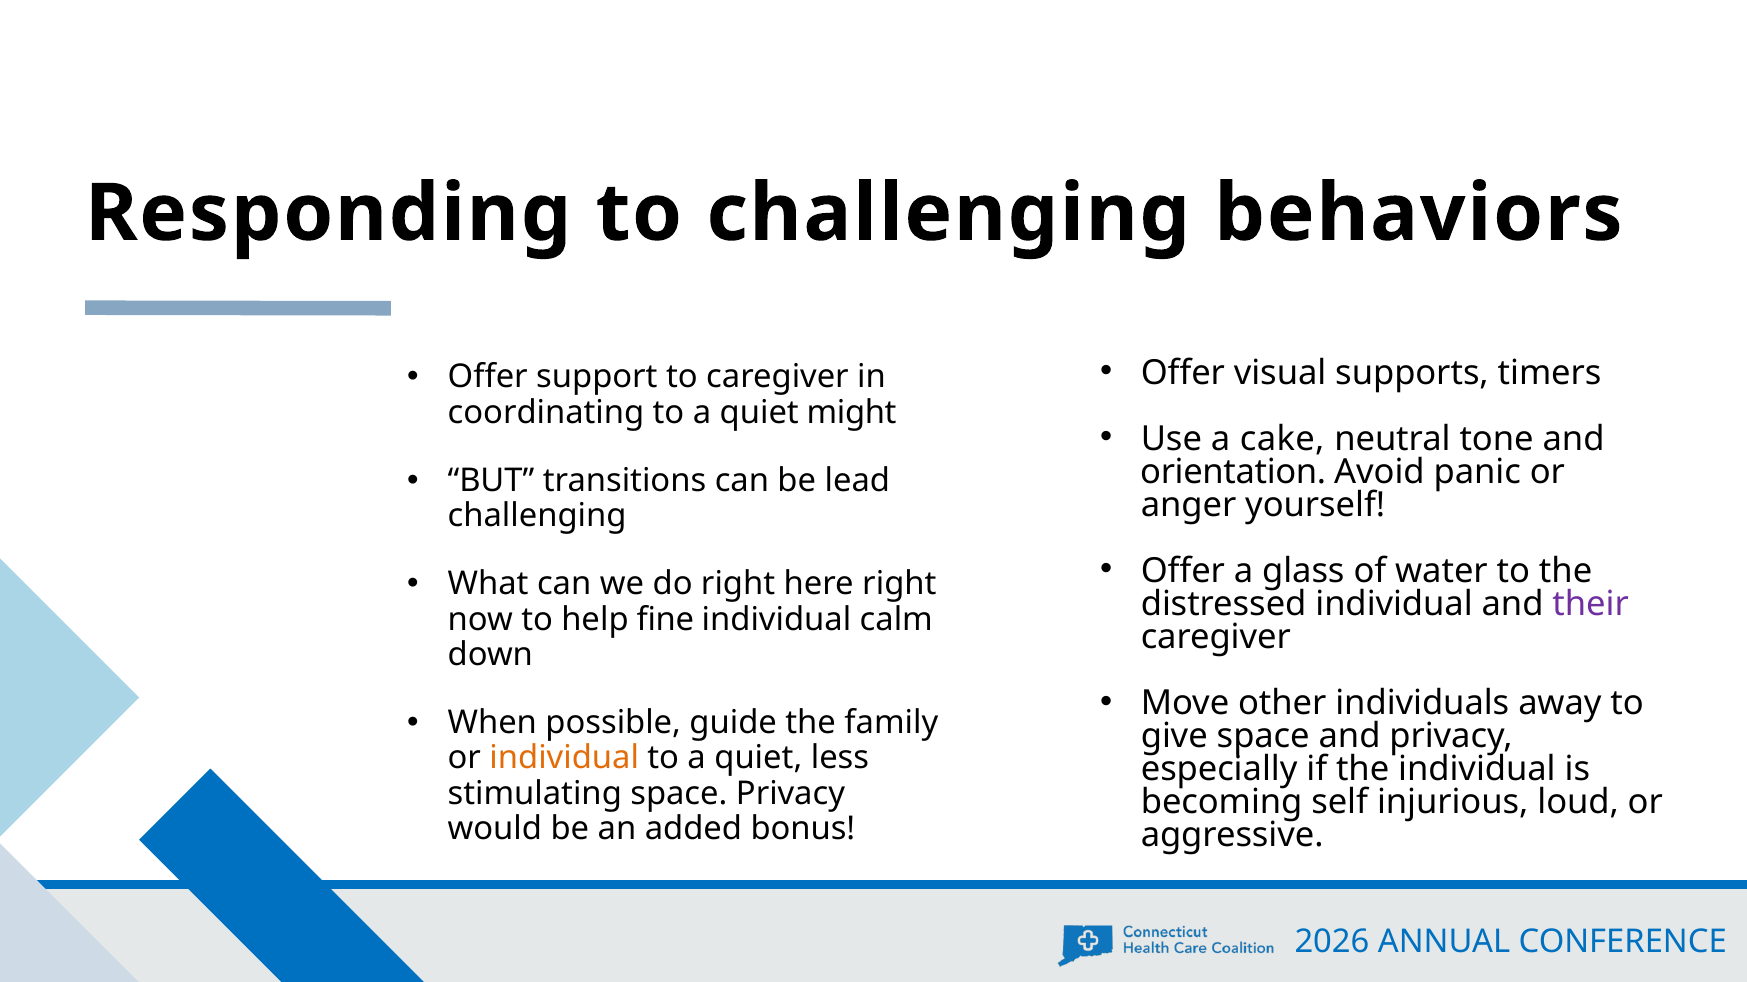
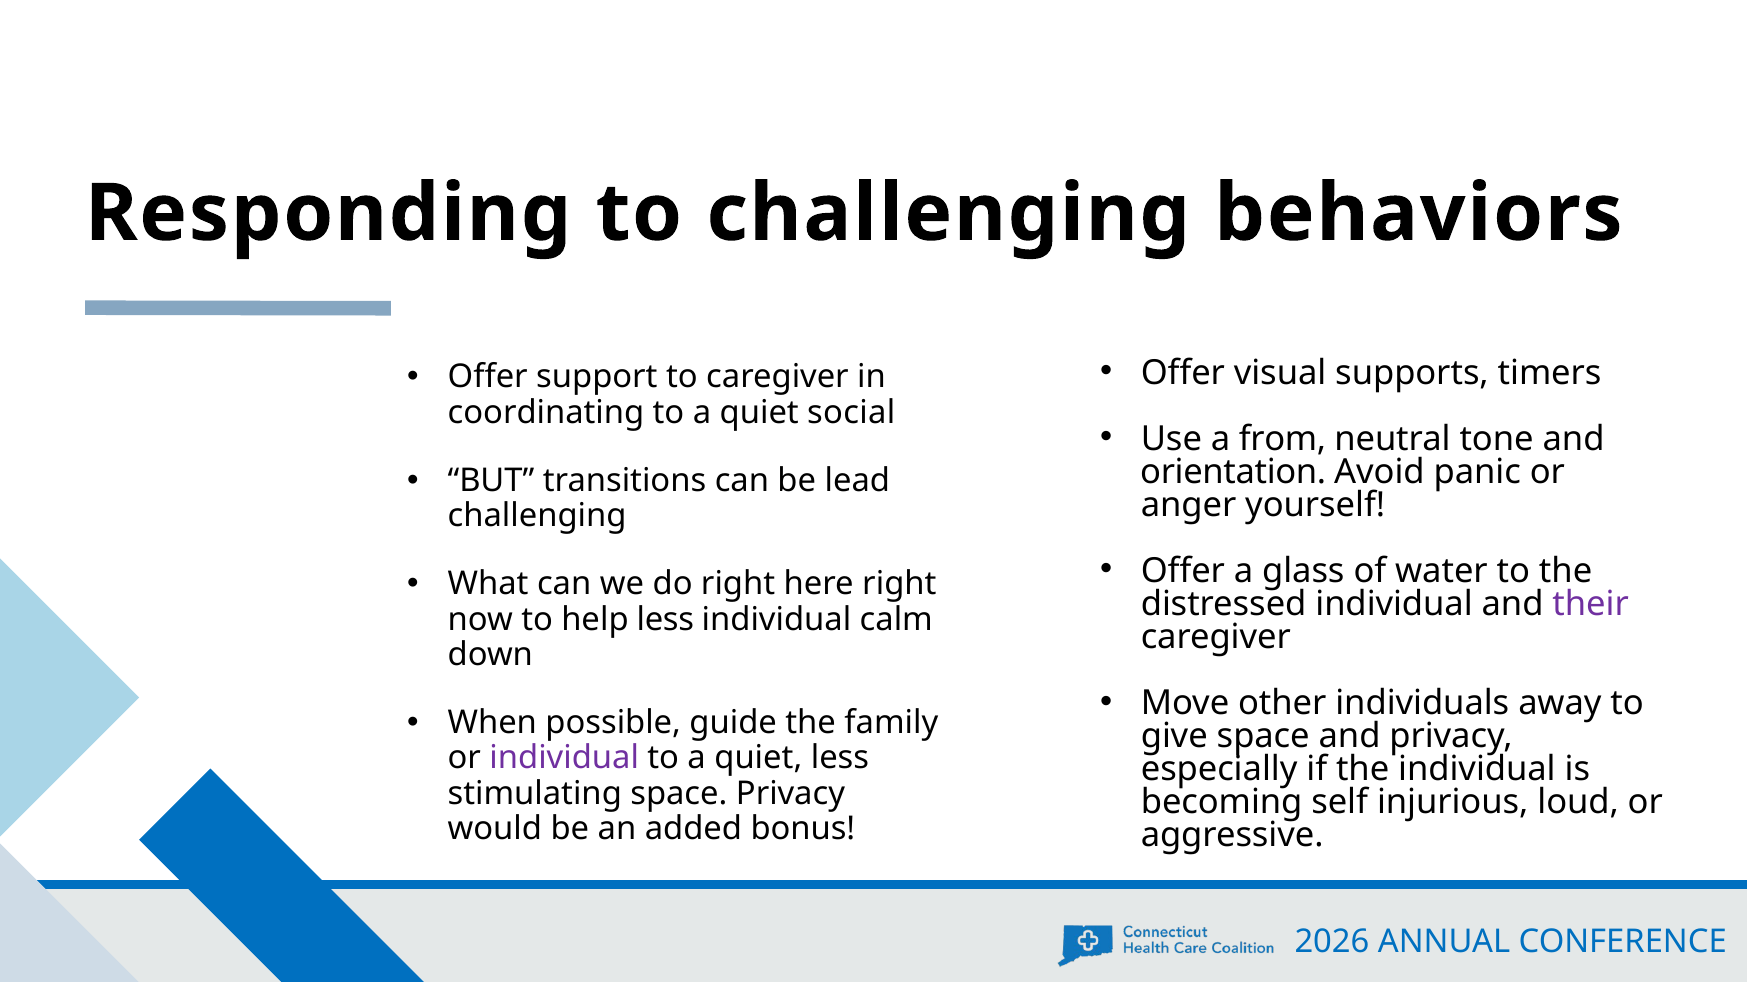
might: might -> social
cake: cake -> from
help fine: fine -> less
individual at (564, 759) colour: orange -> purple
